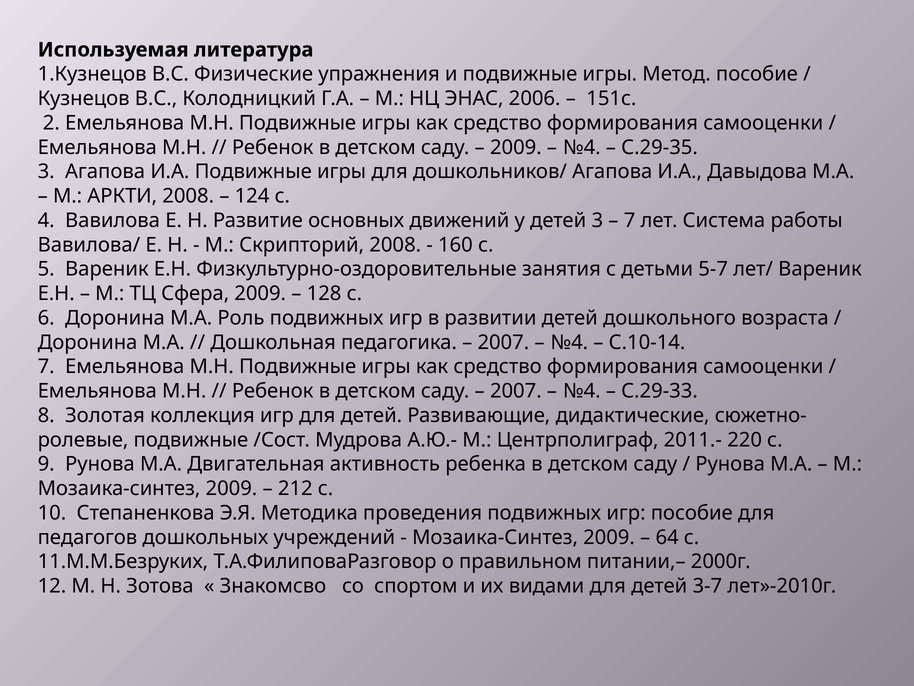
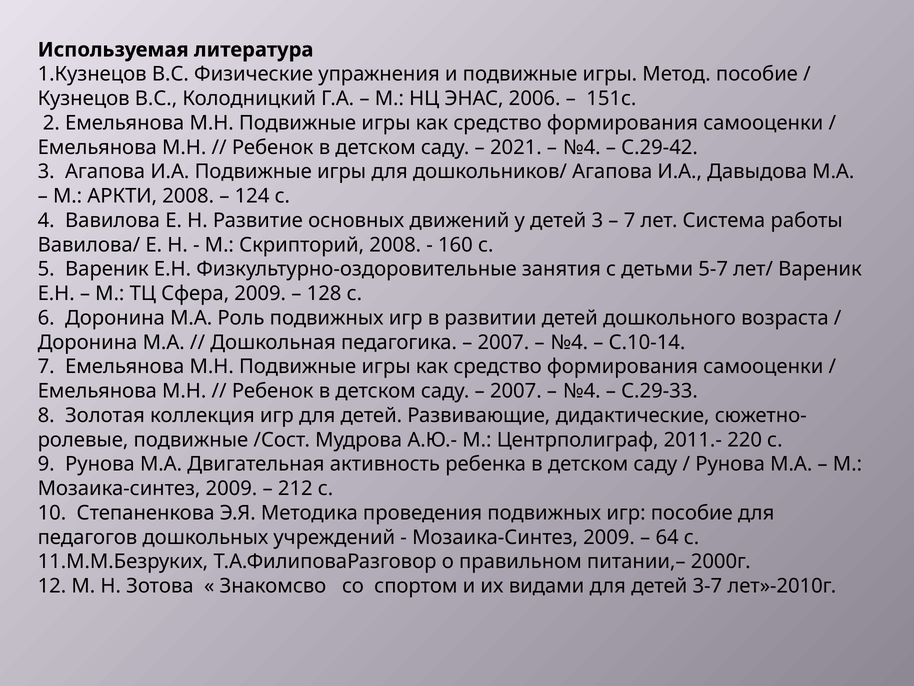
2009 at (516, 147): 2009 -> 2021
С.29-35: С.29-35 -> С.29-42
